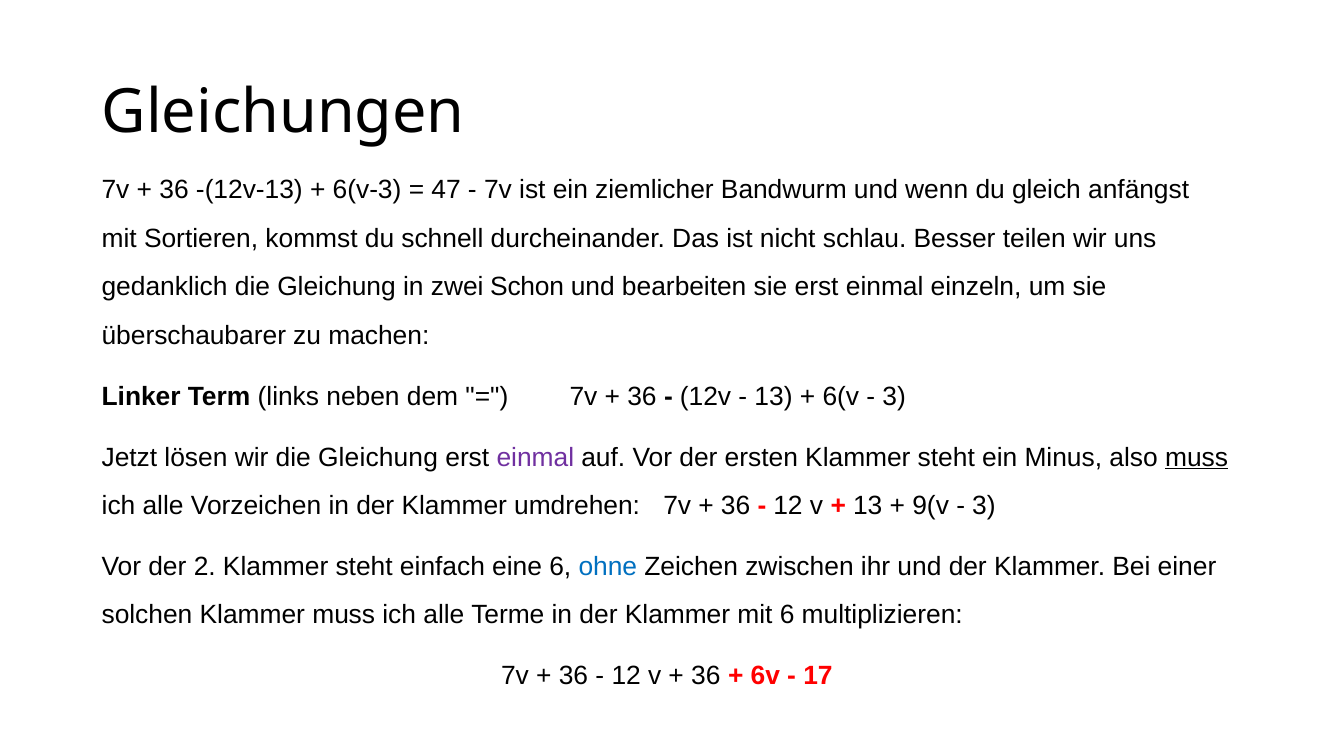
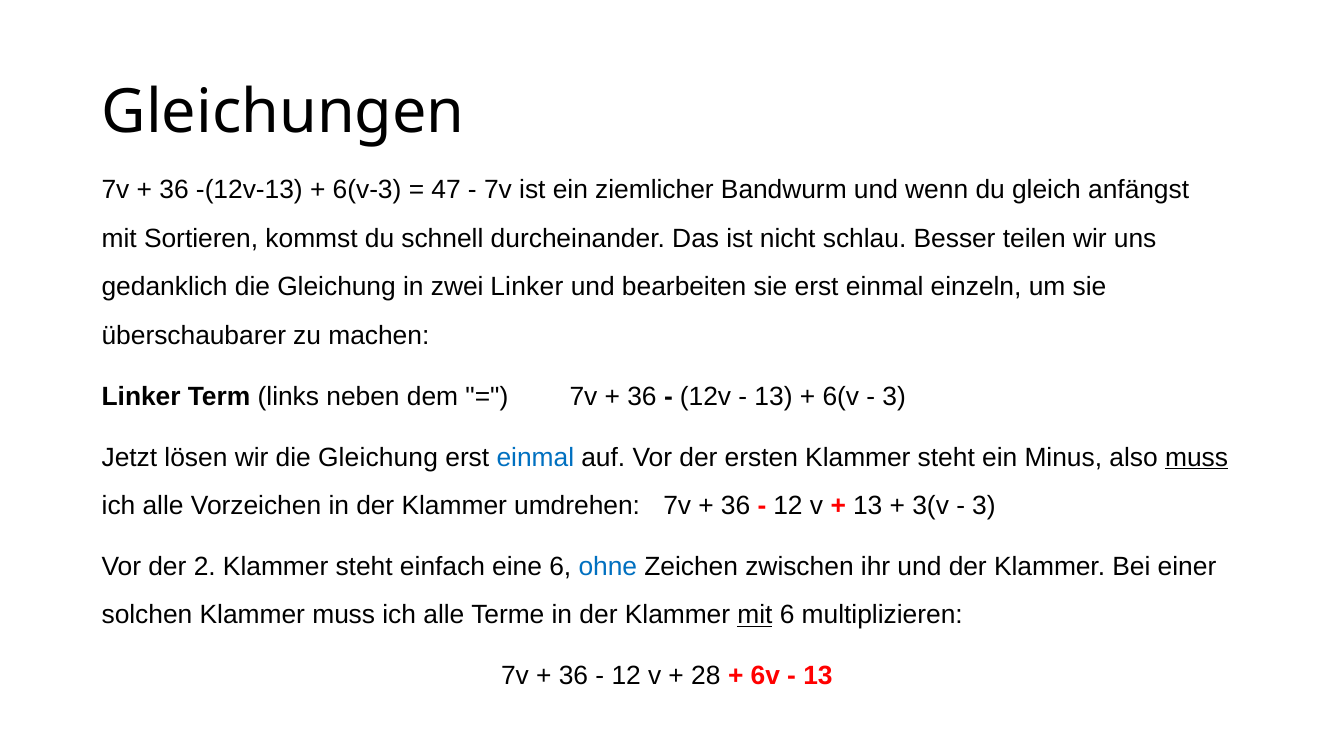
zwei Schon: Schon -> Linker
einmal at (535, 458) colour: purple -> blue
9(v: 9(v -> 3(v
mit at (755, 615) underline: none -> present
36 at (706, 676): 36 -> 28
17 at (818, 676): 17 -> 13
